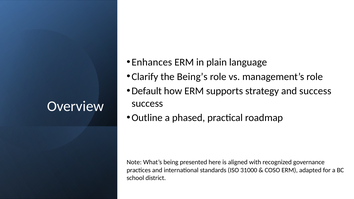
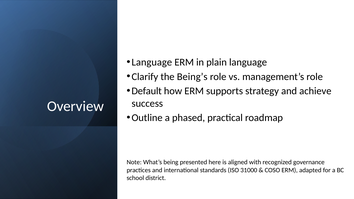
Enhances at (152, 62): Enhances -> Language
and success: success -> achieve
